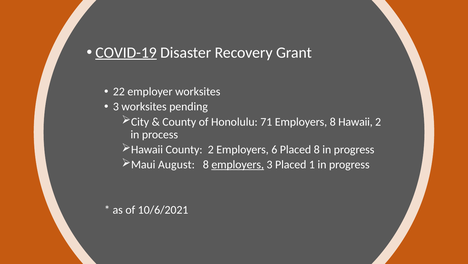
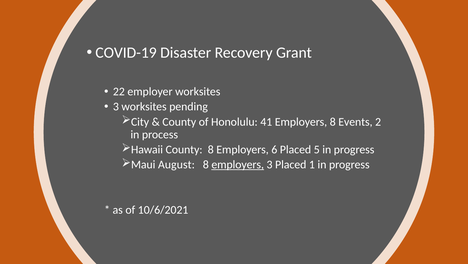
COVID-19 underline: present -> none
71: 71 -> 41
8 Hawaii: Hawaii -> Events
County 2: 2 -> 8
Placed 8: 8 -> 5
